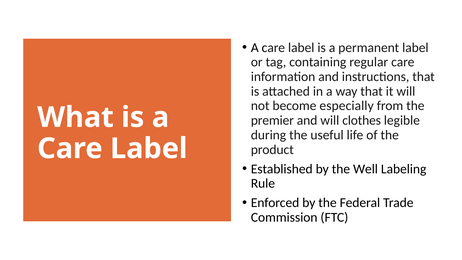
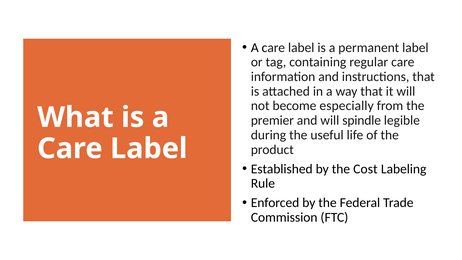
clothes: clothes -> spindle
Well: Well -> Cost
